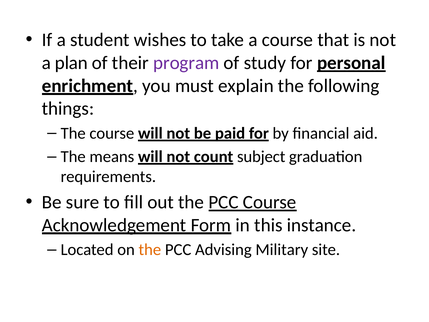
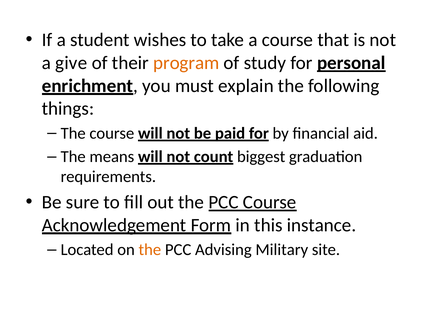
plan: plan -> give
program colour: purple -> orange
subject: subject -> biggest
